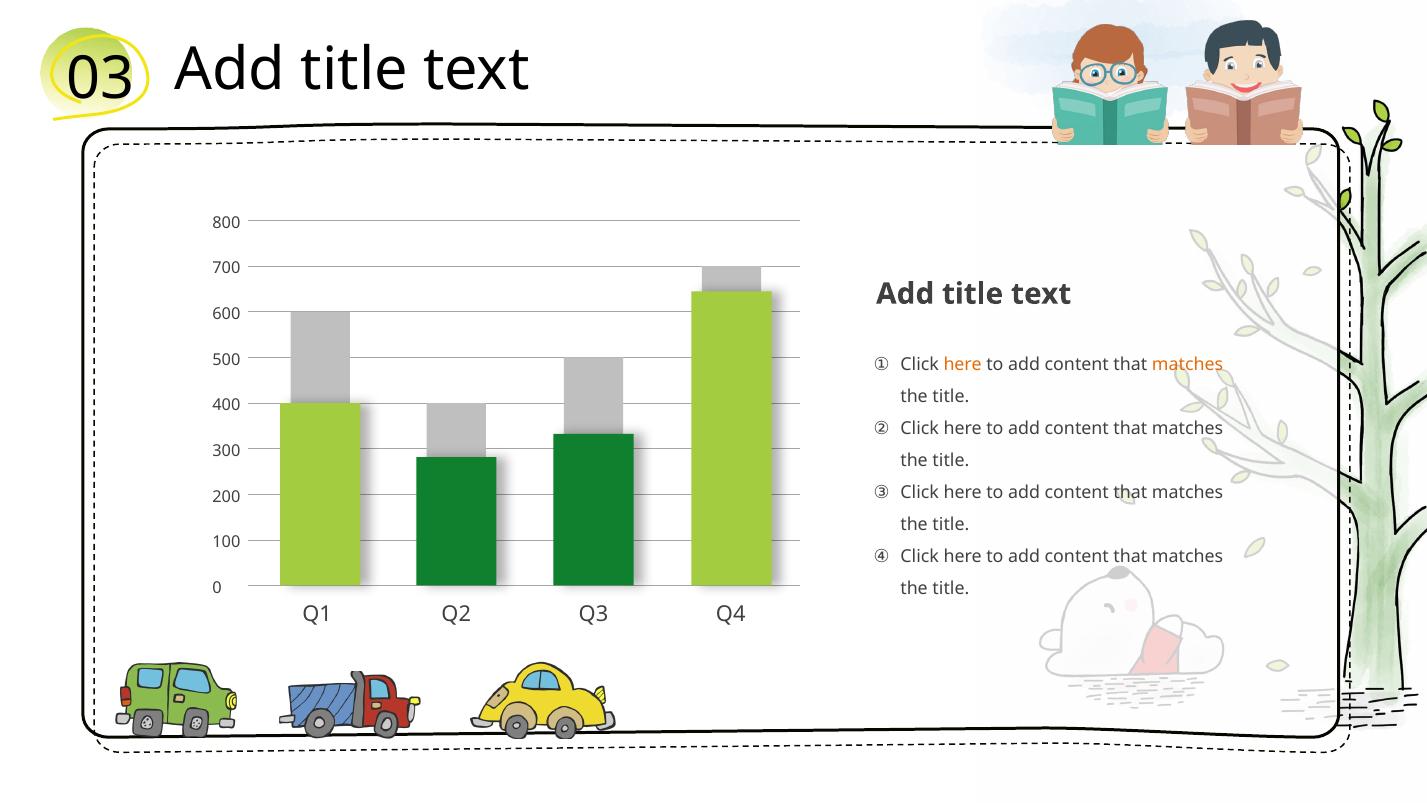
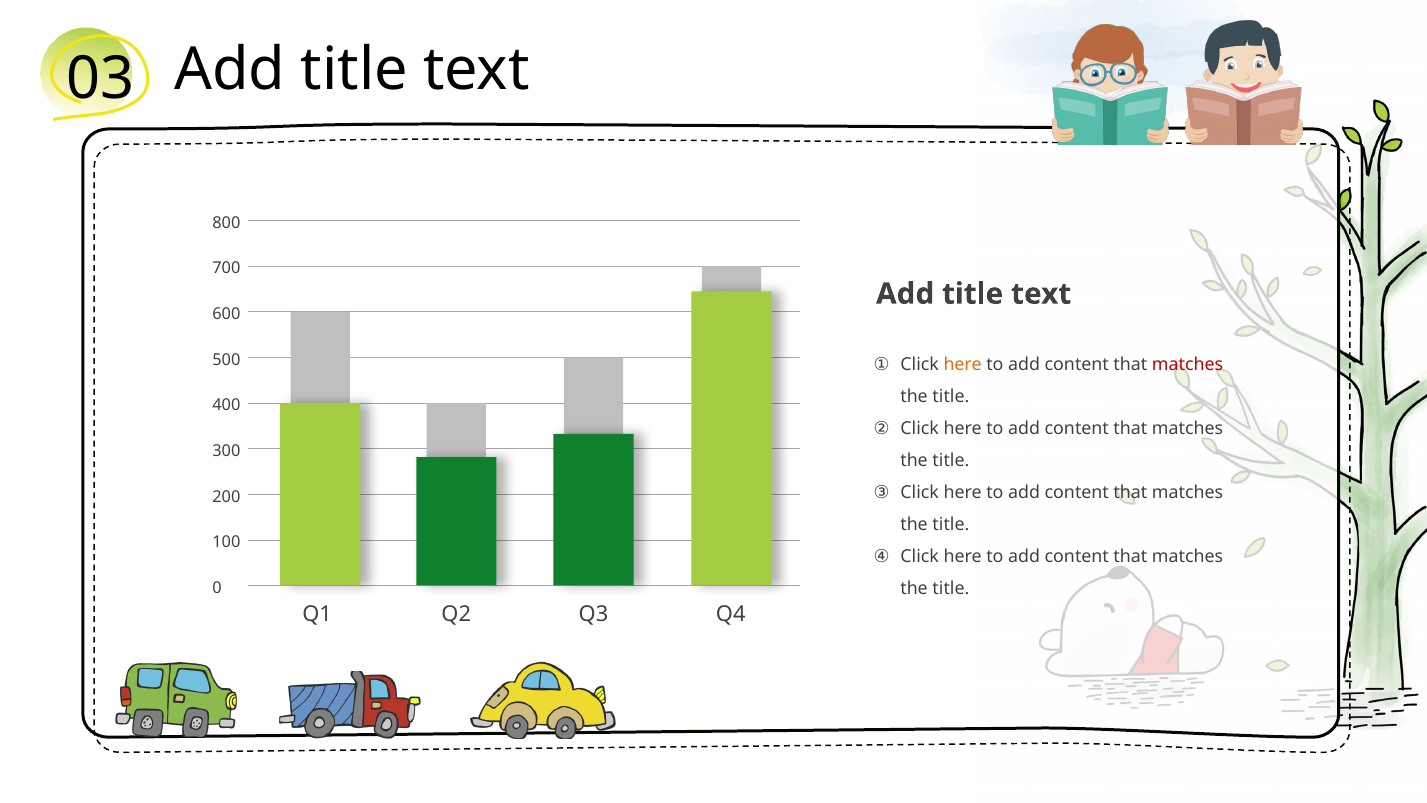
matches at (1188, 364) colour: orange -> red
